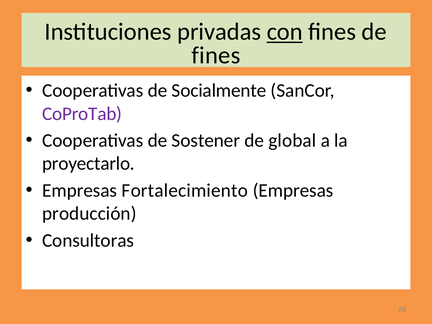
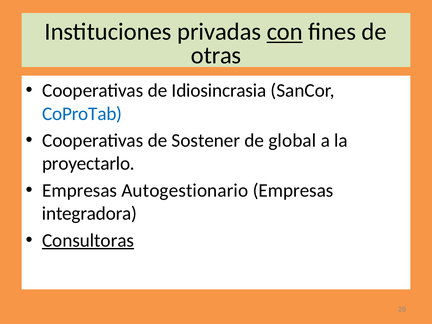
fines at (216, 55): fines -> otras
Socialmente: Socialmente -> Idiosincrasia
CoProTab colour: purple -> blue
Fortalecimiento: Fortalecimiento -> Autogestionario
producción: producción -> integradora
Consultoras underline: none -> present
